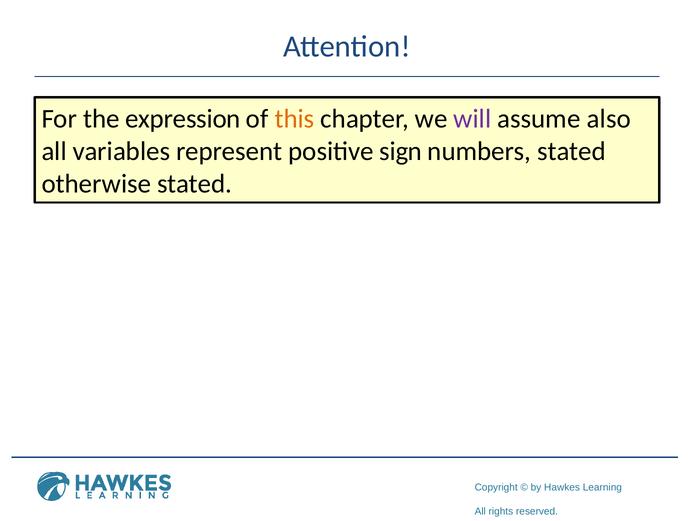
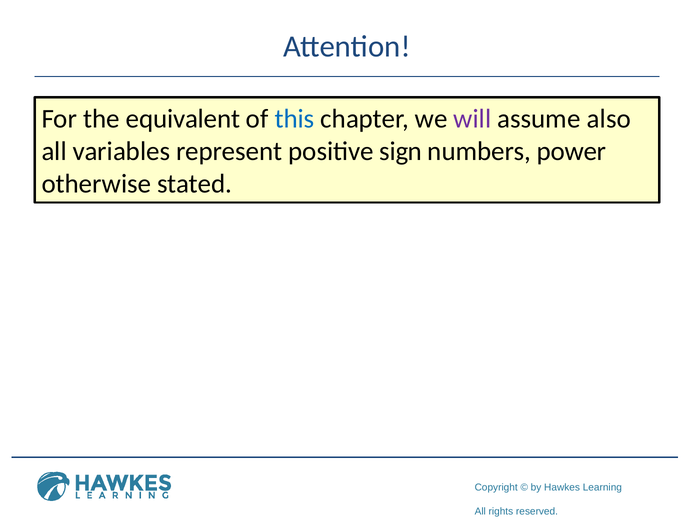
expression: expression -> equivalent
this colour: orange -> blue
numbers stated: stated -> power
